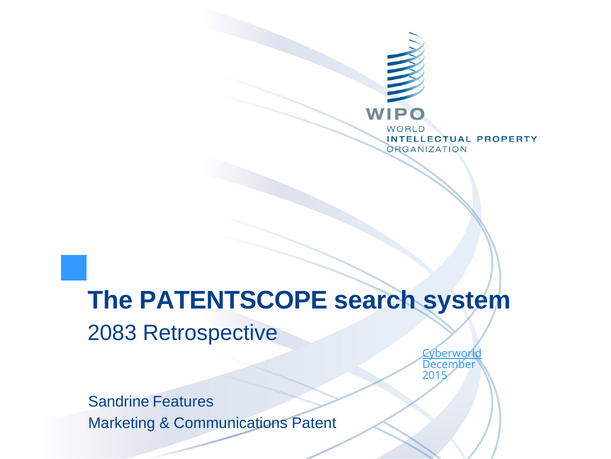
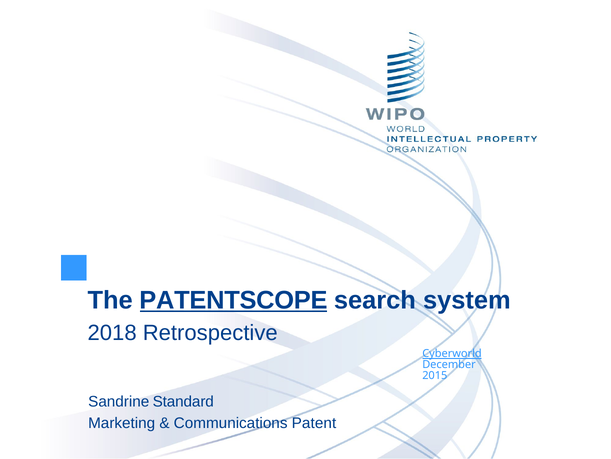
PATENTSCOPE underline: none -> present
2083: 2083 -> 2018
Features: Features -> Standard
